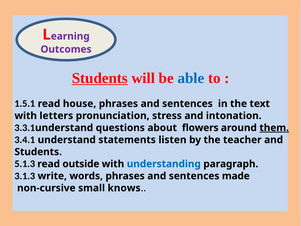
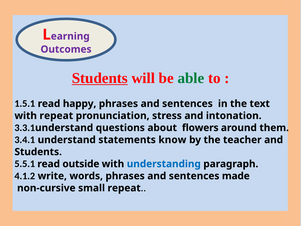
able colour: blue -> green
house: house -> happy
with letters: letters -> repeat
them underline: present -> none
listen: listen -> know
5.1.3: 5.1.3 -> 5.5.1
3.1.3: 3.1.3 -> 4.1.2
small knows: knows -> repeat
